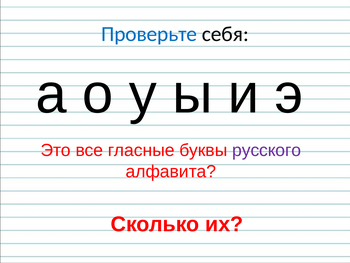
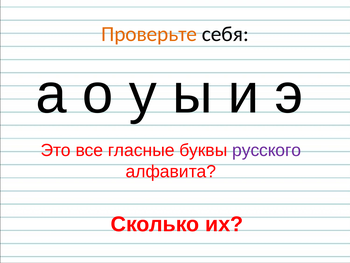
Проверьте colour: blue -> orange
